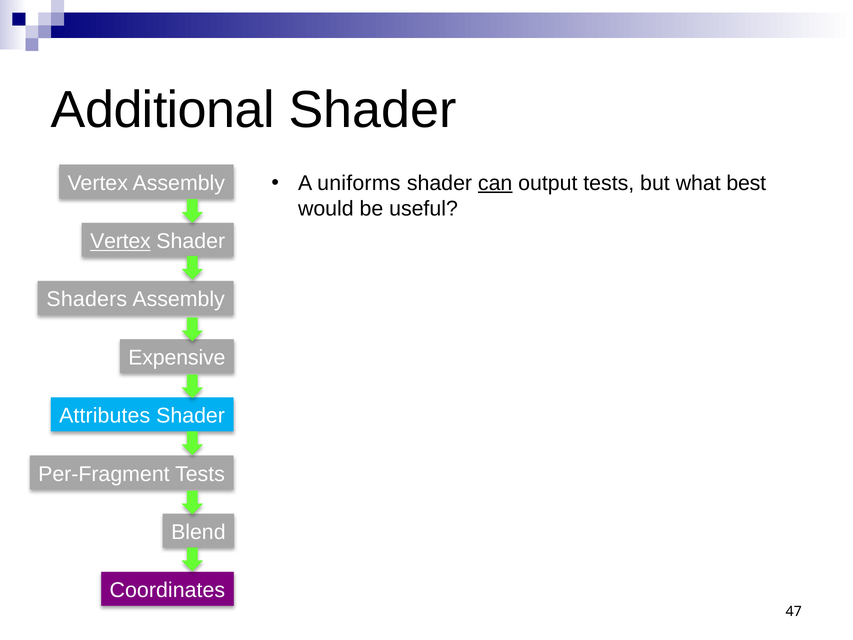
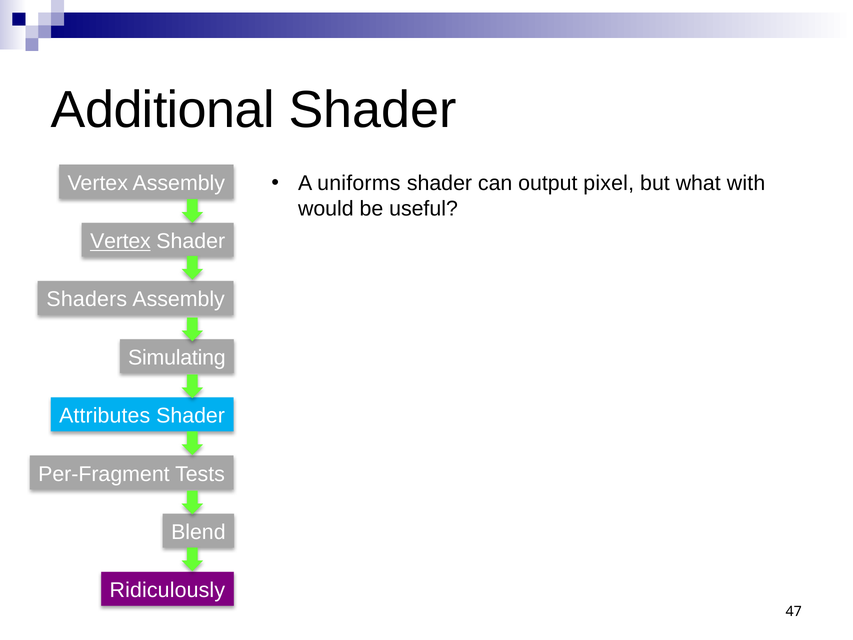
can underline: present -> none
output tests: tests -> pixel
best: best -> with
Expensive: Expensive -> Simulating
Coordinates: Coordinates -> Ridiculously
